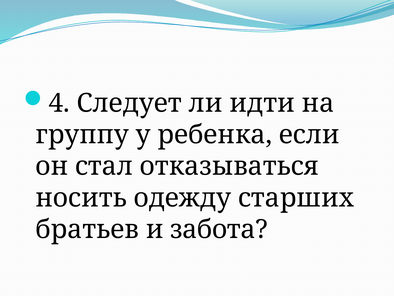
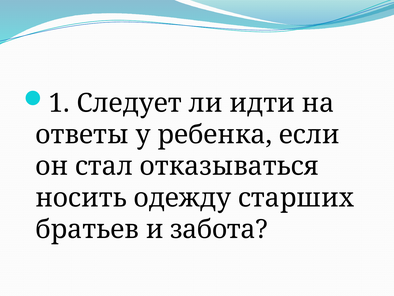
4: 4 -> 1
группу: группу -> ответы
